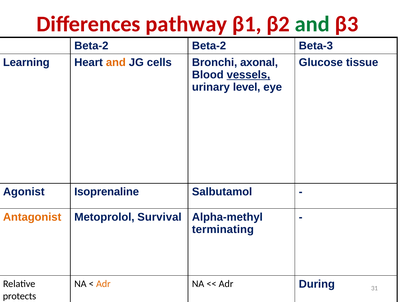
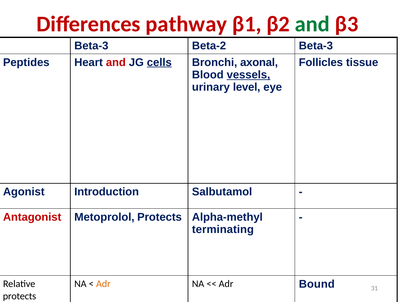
Beta-2 at (91, 46): Beta-2 -> Beta-3
Learning: Learning -> Peptides
and at (116, 62) colour: orange -> red
cells underline: none -> present
Glucose: Glucose -> Follicles
Isoprenaline: Isoprenaline -> Introduction
Antagonist colour: orange -> red
Metoprolol Survival: Survival -> Protects
During: During -> Bound
